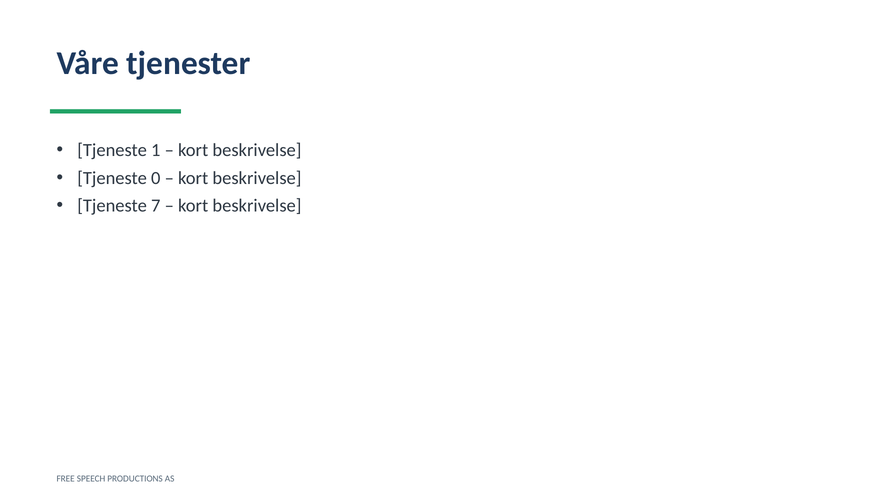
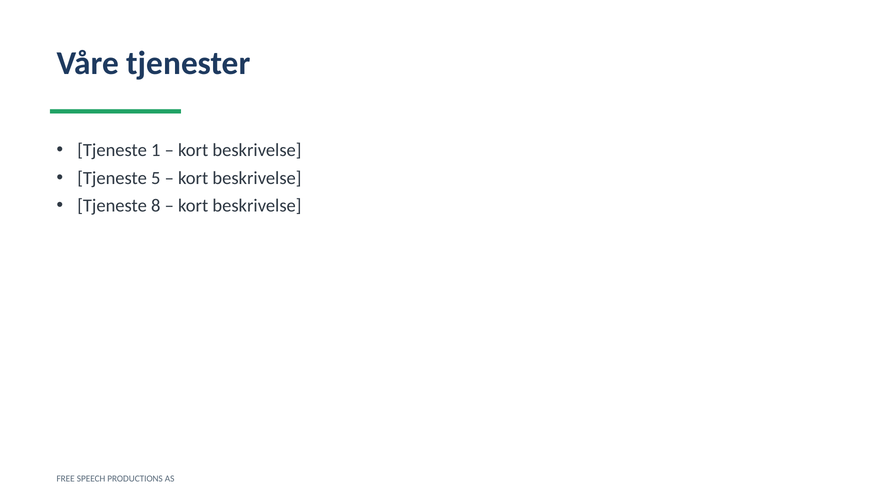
0: 0 -> 5
7: 7 -> 8
